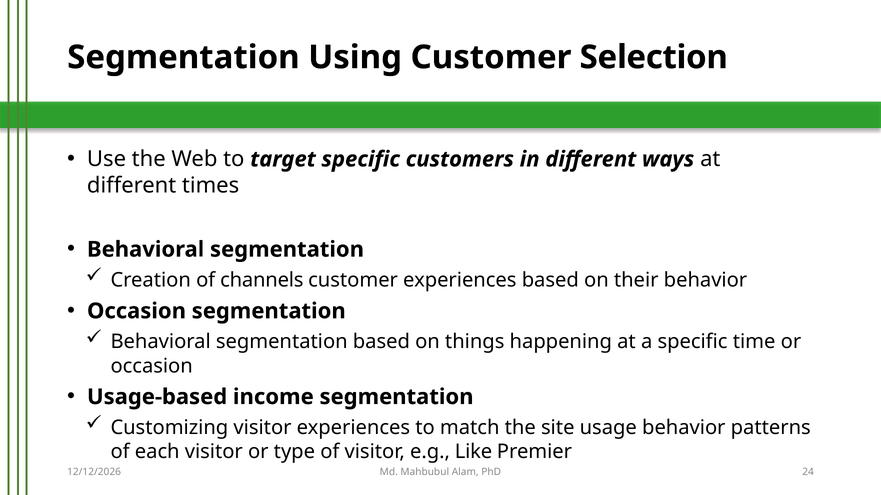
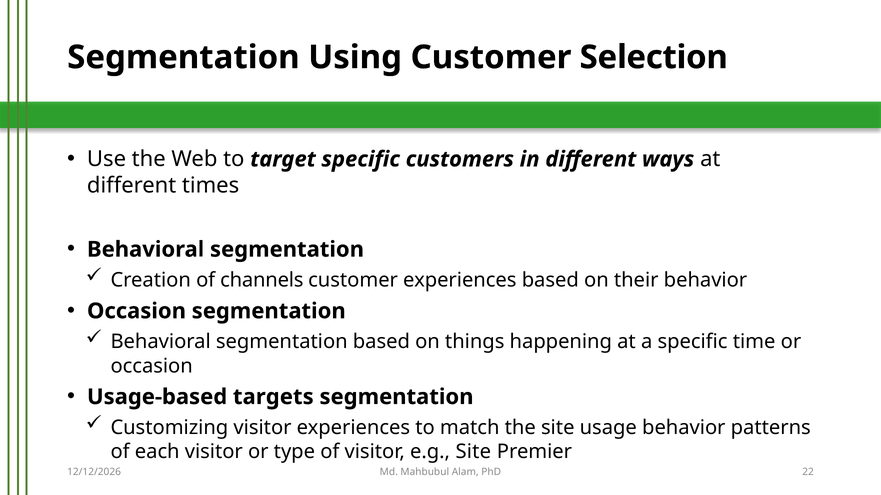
income: income -> targets
e.g Like: Like -> Site
24: 24 -> 22
